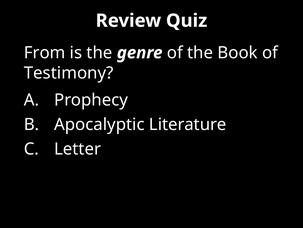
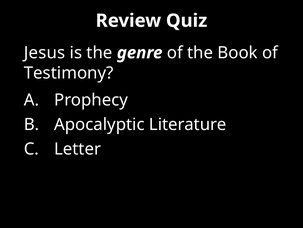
From: From -> Jesus
